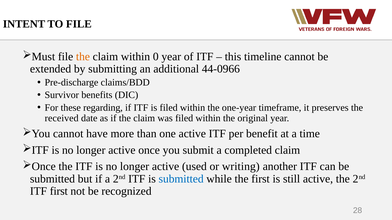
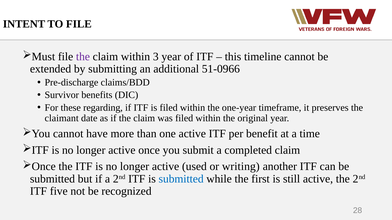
the at (83, 57) colour: orange -> purple
0: 0 -> 3
44-0966: 44-0966 -> 51-0966
received: received -> claimant
ITF first: first -> five
